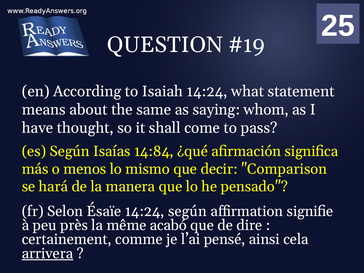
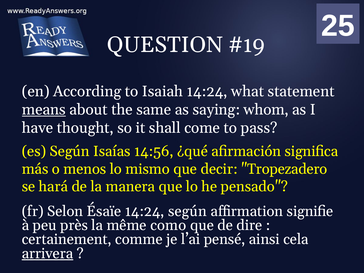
means underline: none -> present
14:84: 14:84 -> 14:56
Comparison: Comparison -> Tropezadero
acabó: acabó -> como
